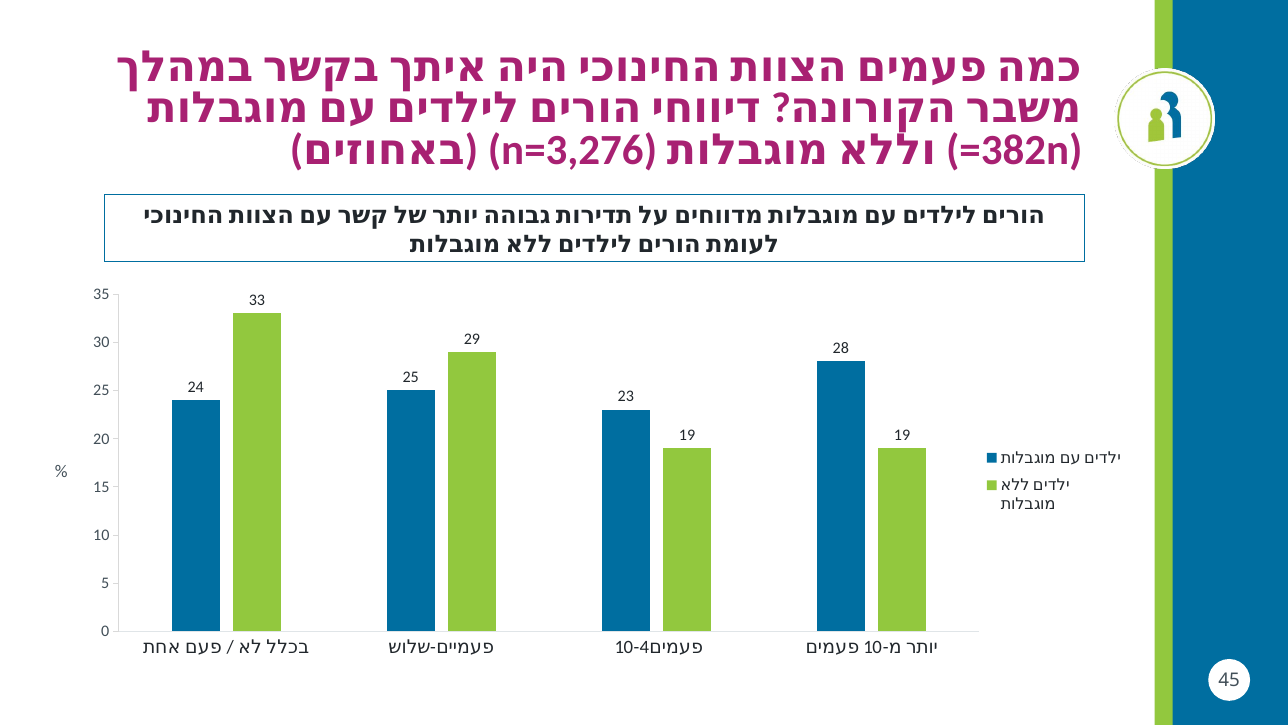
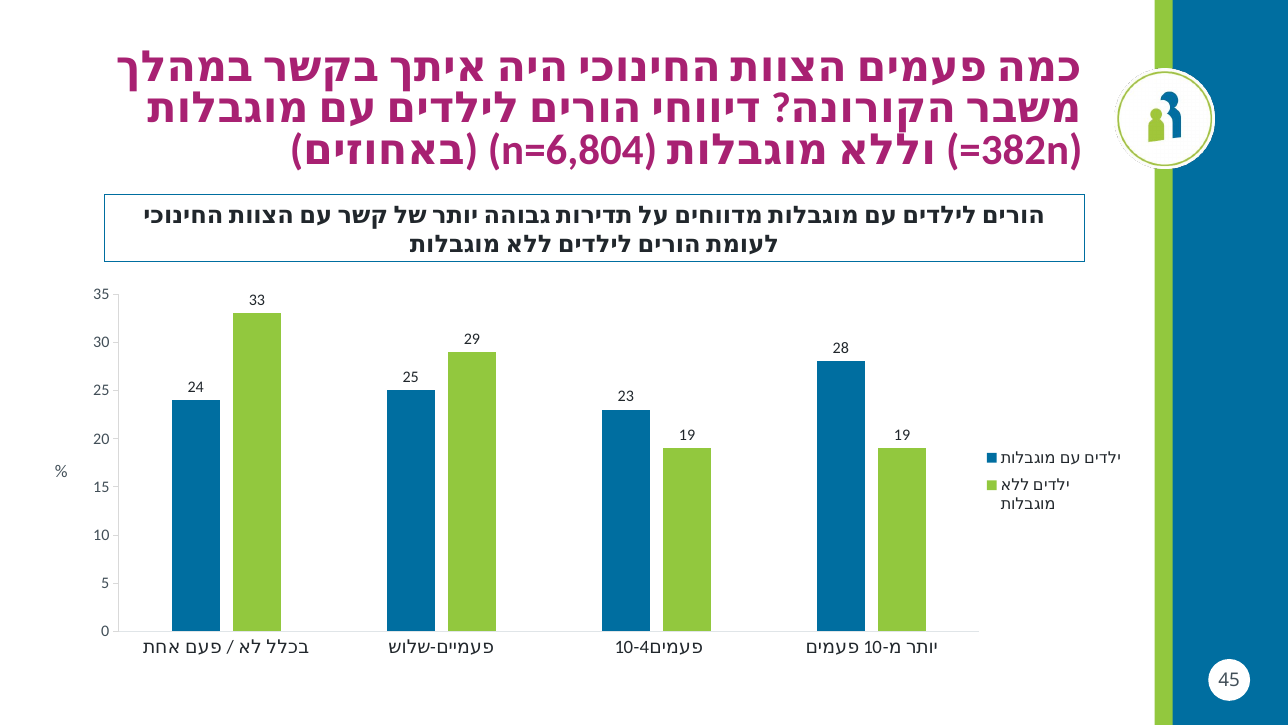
n=3,276: n=3,276 -> n=6,804
